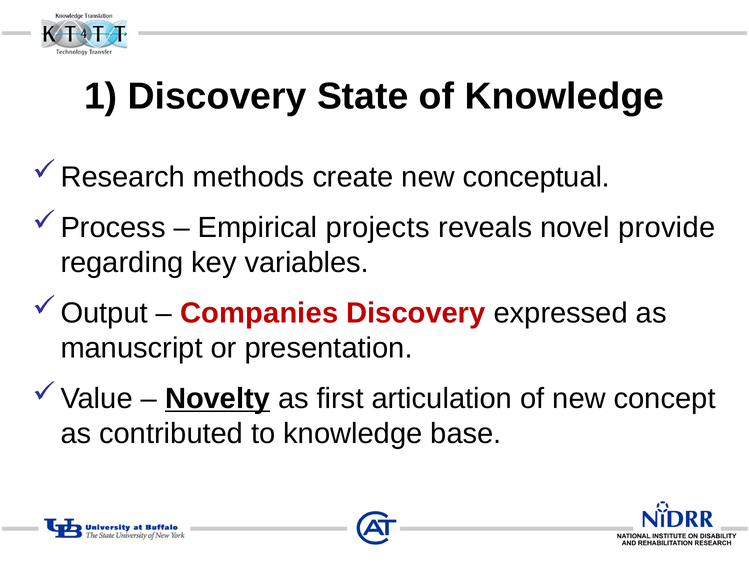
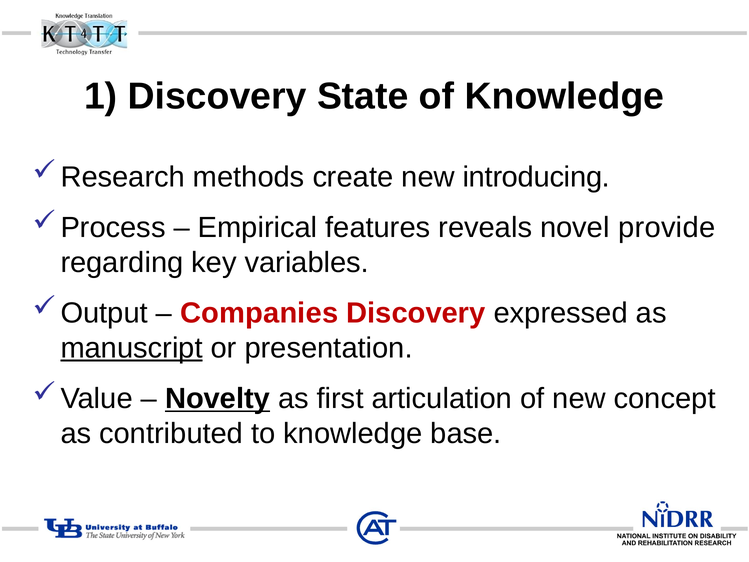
conceptual: conceptual -> introducing
projects: projects -> features
manuscript underline: none -> present
